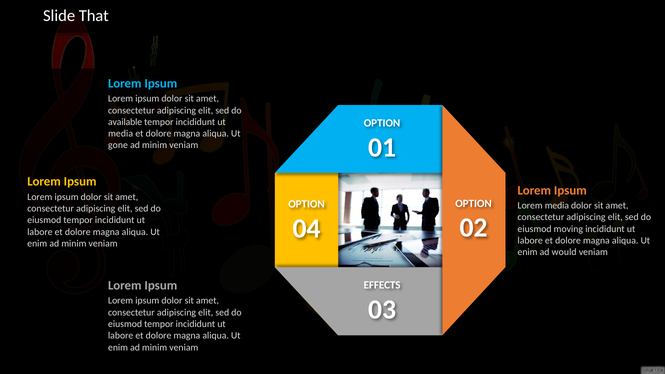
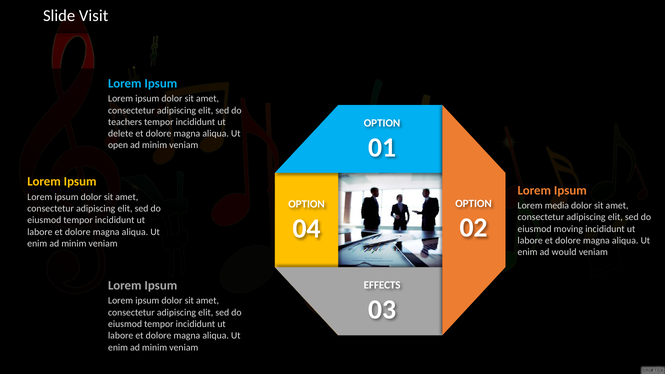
That: That -> Visit
available: available -> teachers
media at (121, 134): media -> delete
gone: gone -> open
